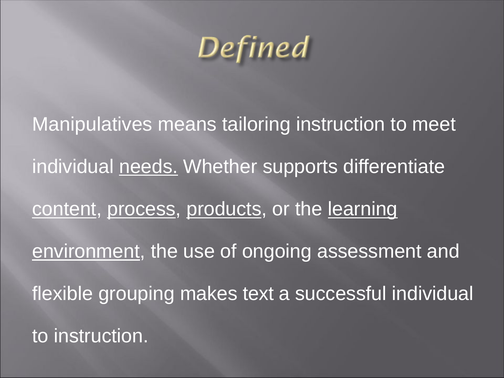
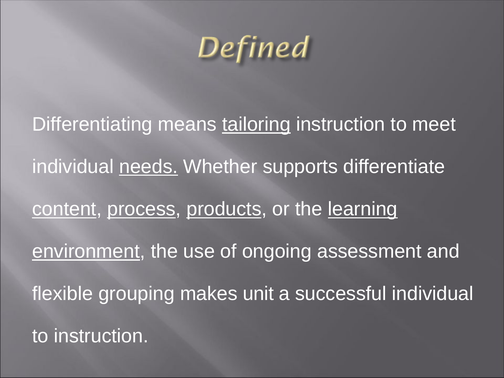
Manipulatives: Manipulatives -> Differentiating
tailoring underline: none -> present
text: text -> unit
